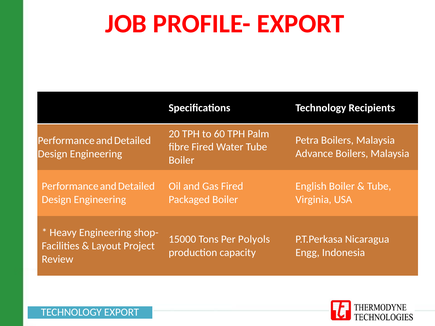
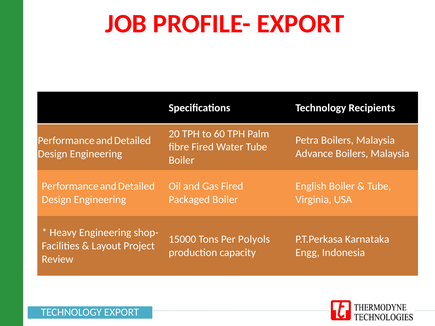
Nicaragua: Nicaragua -> Karnataka
